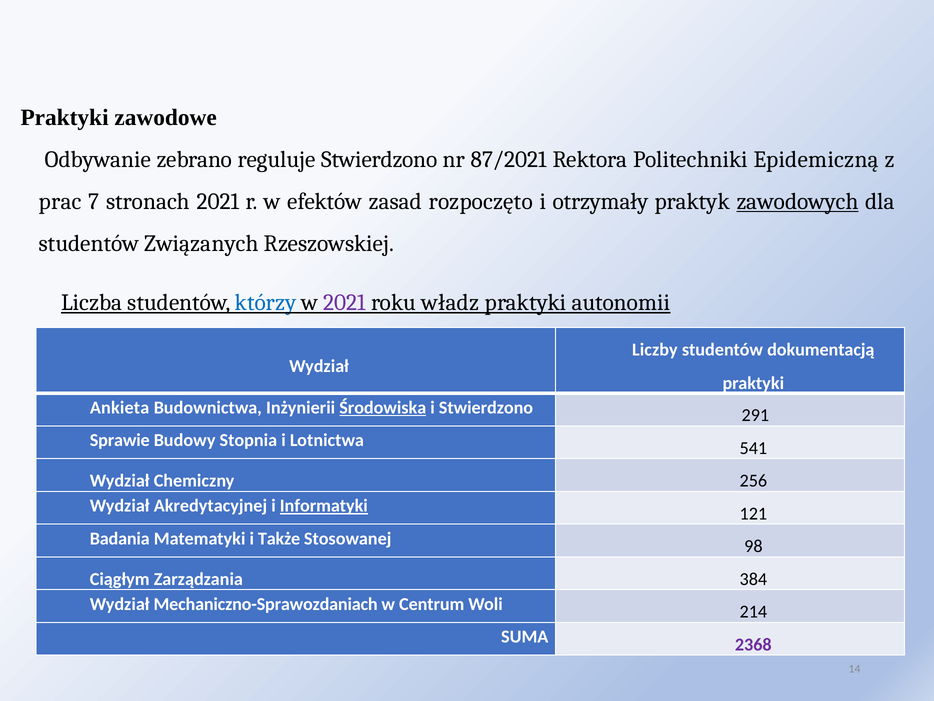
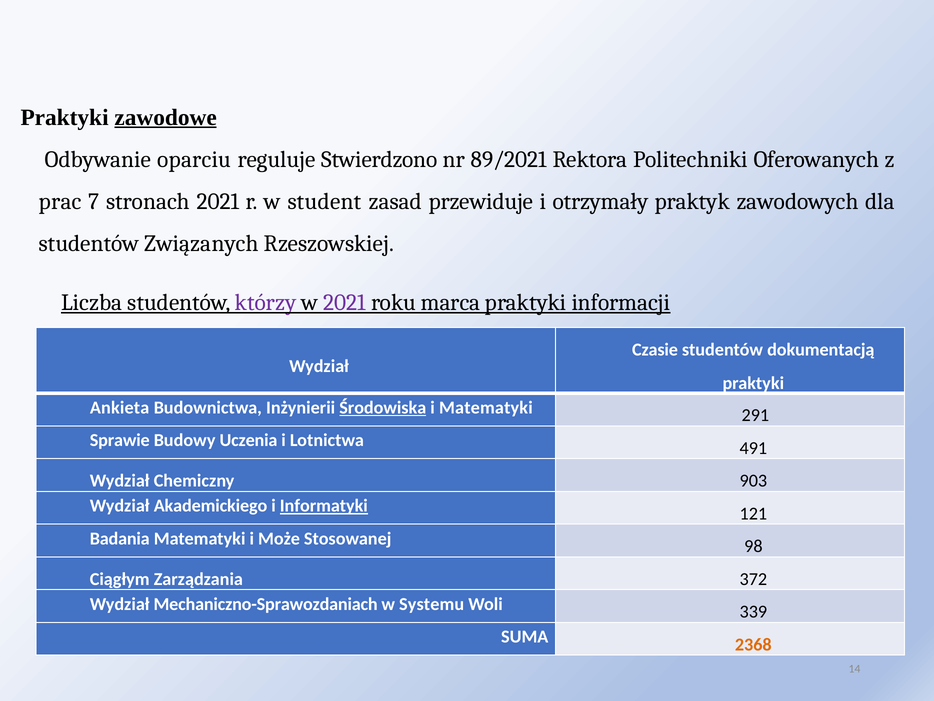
zawodowe underline: none -> present
zebrano: zebrano -> oparciu
87/2021: 87/2021 -> 89/2021
Epidemiczną: Epidemiczną -> Oferowanych
efektów: efektów -> student
rozpoczęto: rozpoczęto -> przewiduje
zawodowych underline: present -> none
którzy colour: blue -> purple
władz: władz -> marca
autonomii: autonomii -> informacji
Liczby: Liczby -> Czasie
i Stwierdzono: Stwierdzono -> Matematyki
Stopnia: Stopnia -> Uczenia
541: 541 -> 491
256: 256 -> 903
Akredytacyjnej: Akredytacyjnej -> Akademickiego
Także: Także -> Może
384: 384 -> 372
Centrum: Centrum -> Systemu
214: 214 -> 339
2368 colour: purple -> orange
